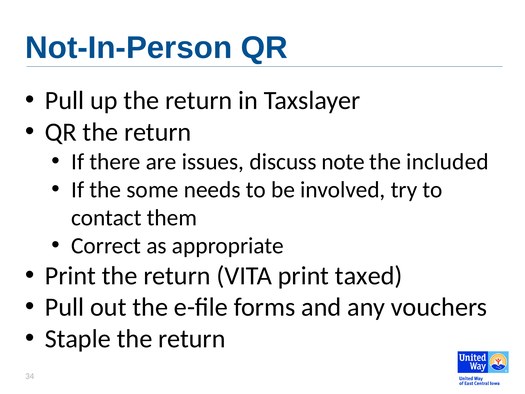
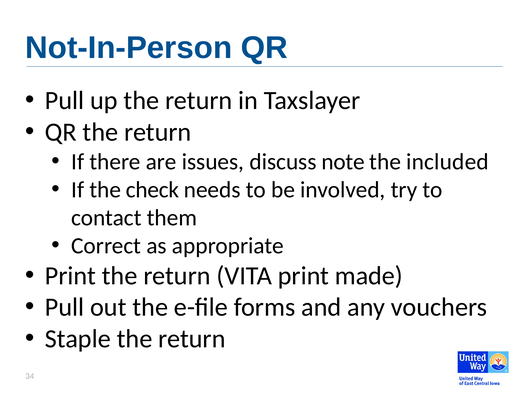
some: some -> check
taxed: taxed -> made
